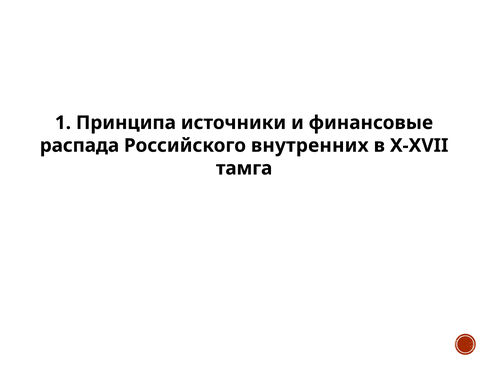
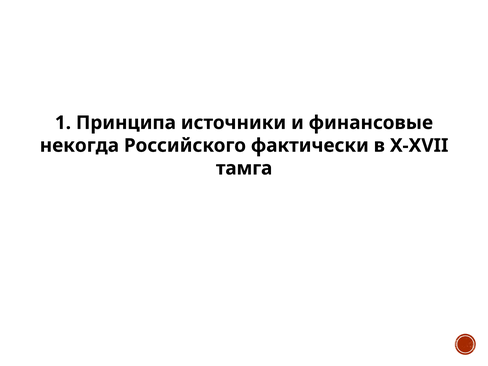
распада: распада -> некогда
внутренних: внутренних -> фактически
